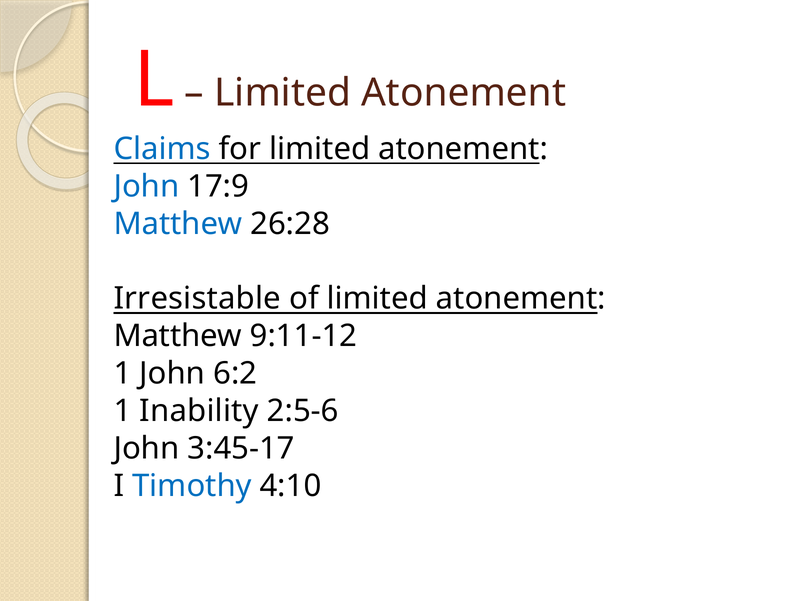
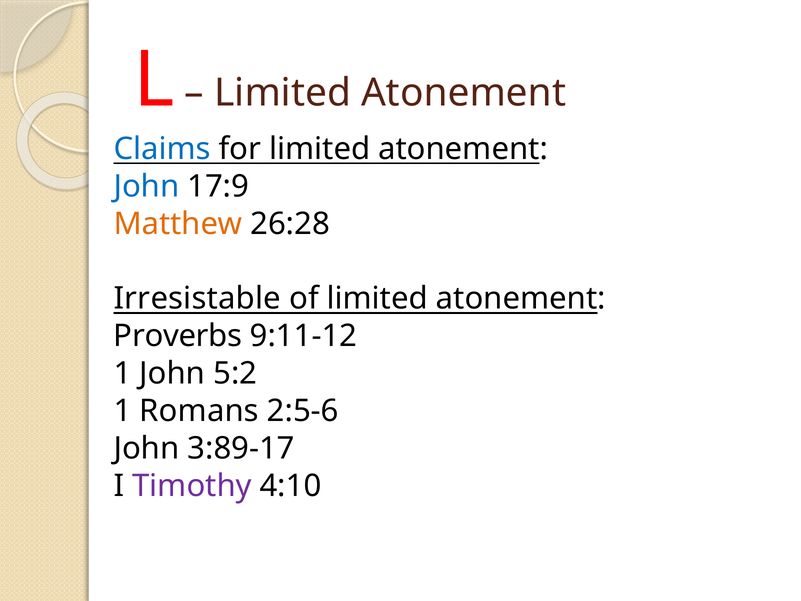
Matthew at (178, 224) colour: blue -> orange
Matthew at (178, 336): Matthew -> Proverbs
6:2: 6:2 -> 5:2
Inability: Inability -> Romans
3:45-17: 3:45-17 -> 3:89-17
Timothy colour: blue -> purple
